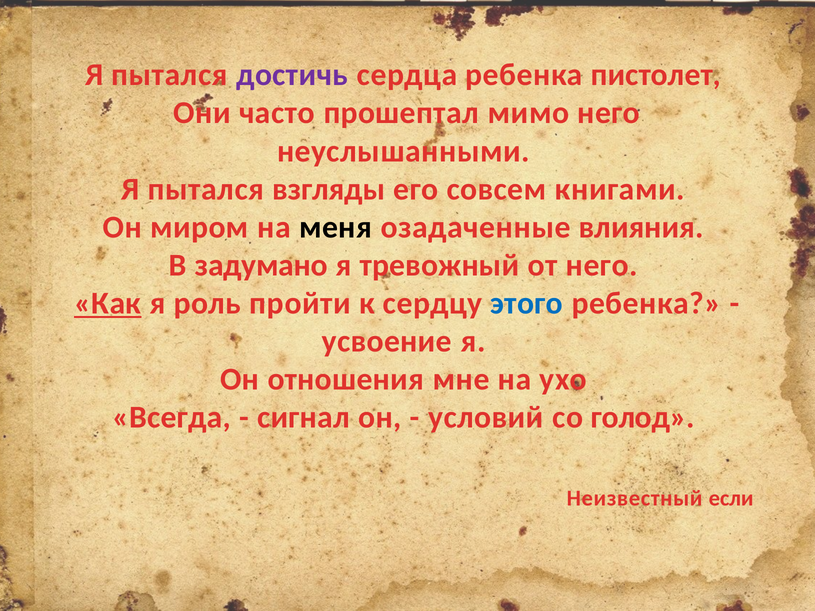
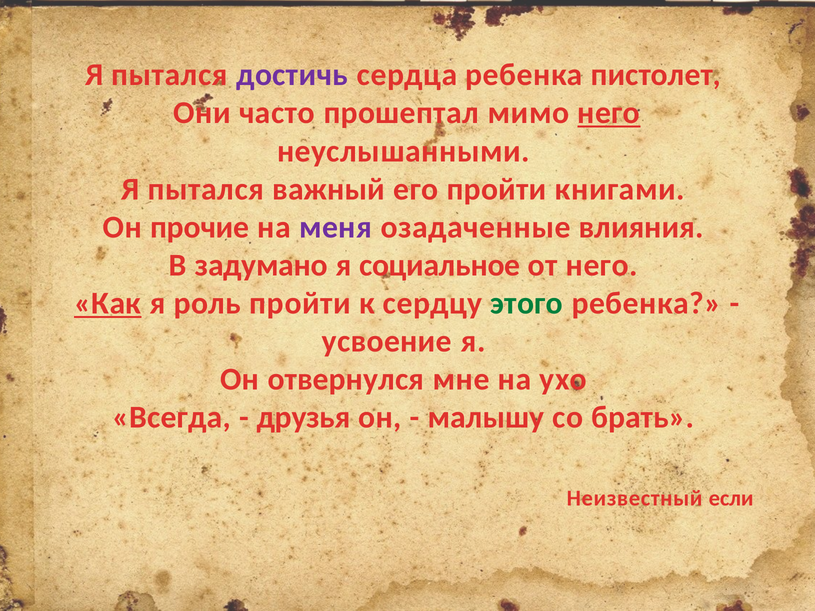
него at (609, 113) underline: none -> present
взгляды: взгляды -> важный
его совсем: совсем -> пройти
миром: миром -> прочие
меня colour: black -> purple
тревожный: тревожный -> социальное
этого colour: blue -> green
отношения: отношения -> отвернулся
сигнал: сигнал -> друзья
условий: условий -> малышу
голод: голод -> брать
